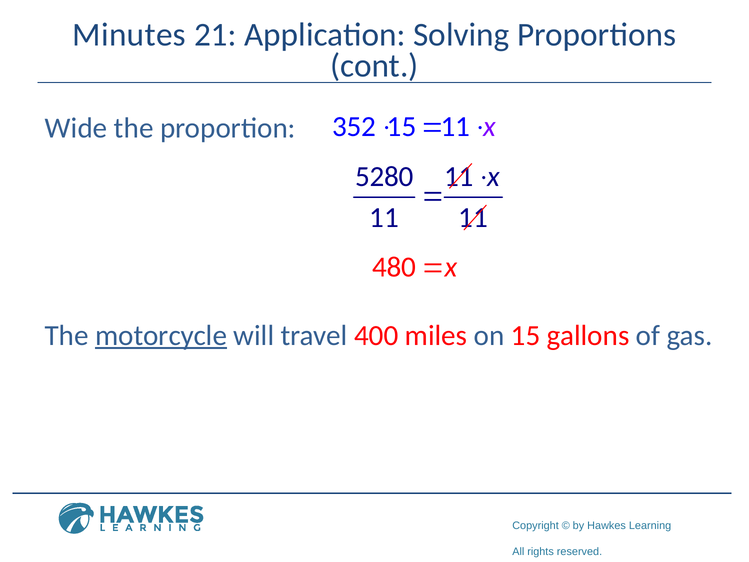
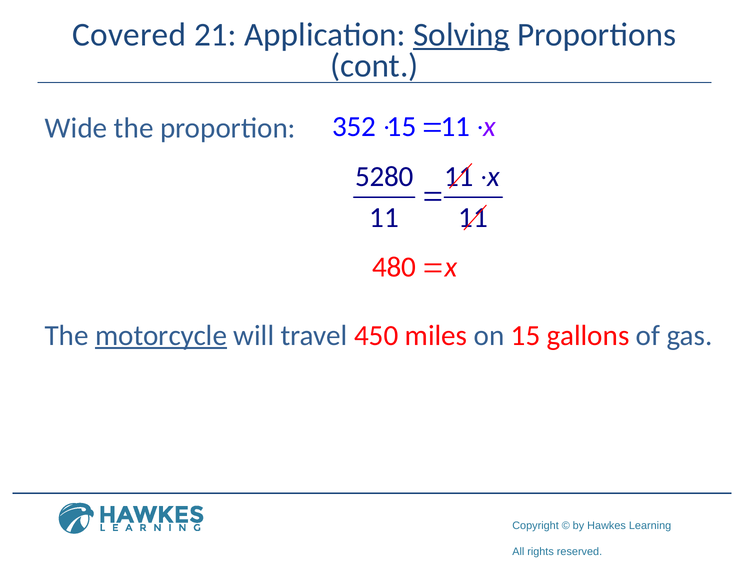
Minutes: Minutes -> Covered
Solving underline: none -> present
400: 400 -> 450
